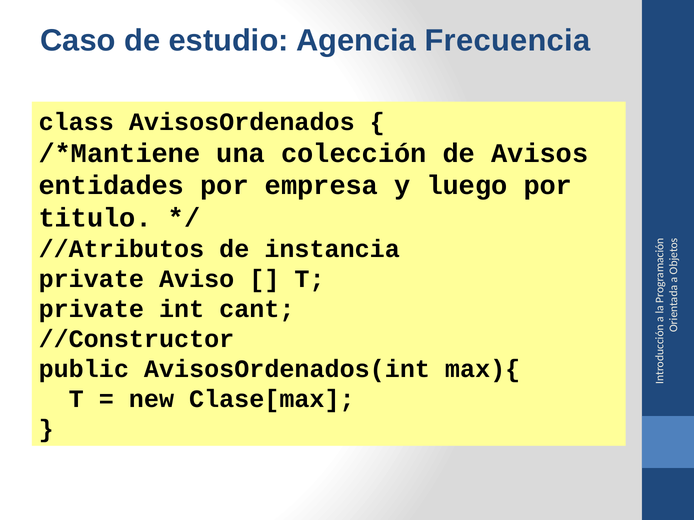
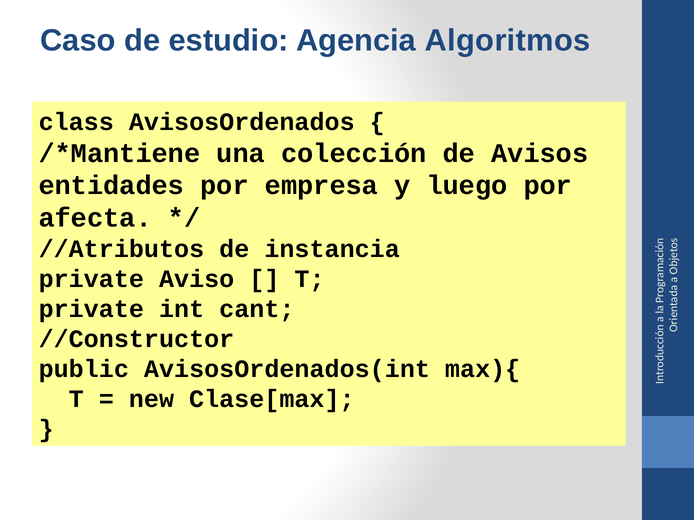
Frecuencia: Frecuencia -> Algoritmos
titulo: titulo -> afecta
